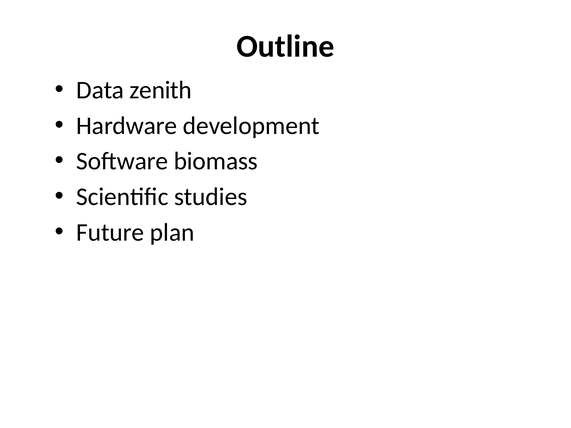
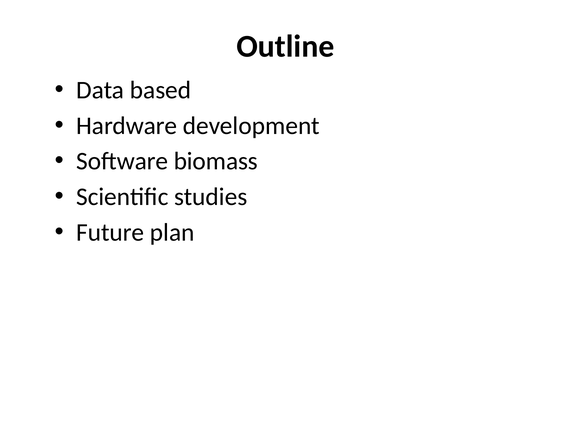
zenith: zenith -> based
